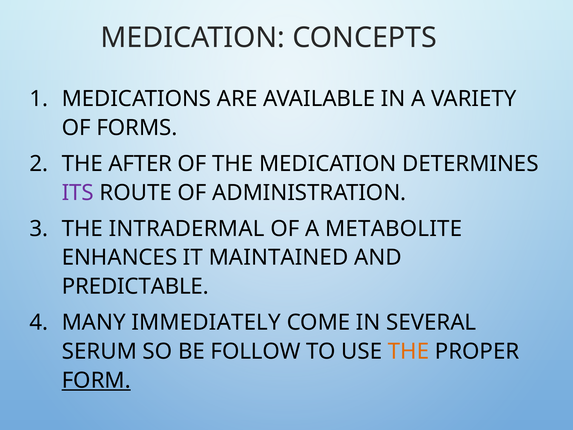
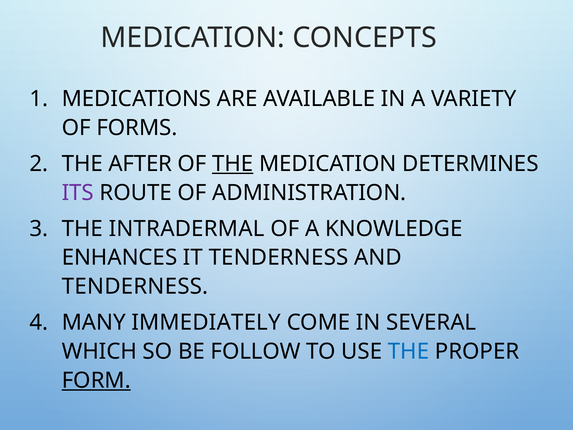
THE at (233, 164) underline: none -> present
METABOLITE: METABOLITE -> KNOWLEDGE
IT MAINTAINED: MAINTAINED -> TENDERNESS
PREDICTABLE at (135, 286): PREDICTABLE -> TENDERNESS
SERUM: SERUM -> WHICH
THE at (409, 351) colour: orange -> blue
